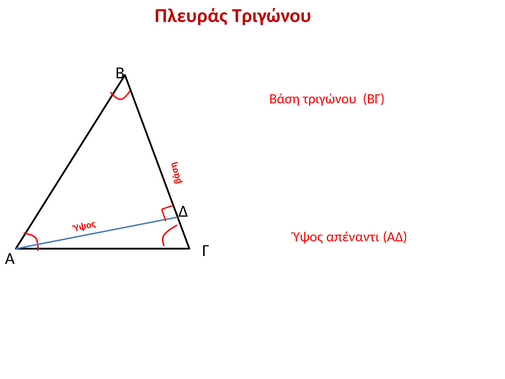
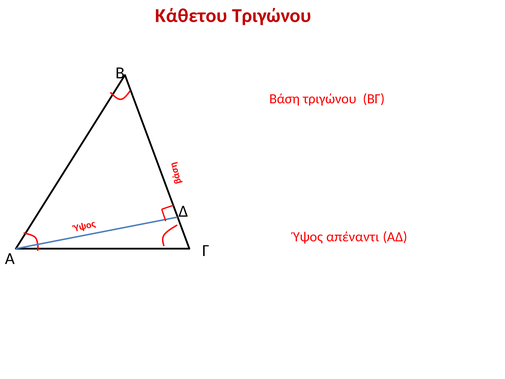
Πλευράς: Πλευράς -> Κάθετου
